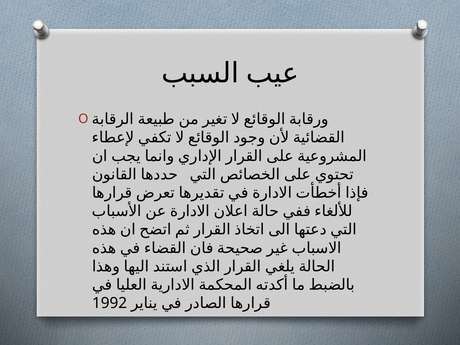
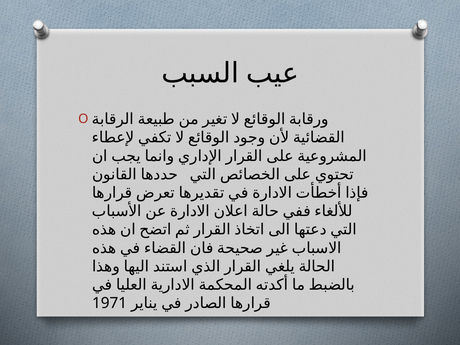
1992: 1992 -> 1971
